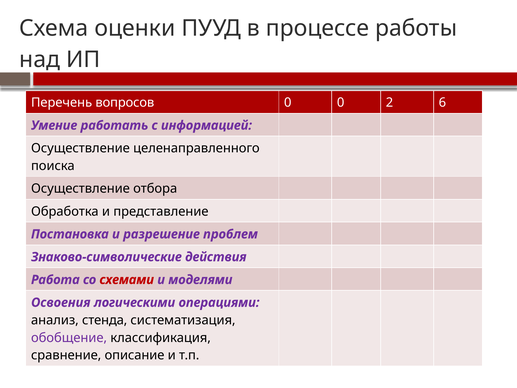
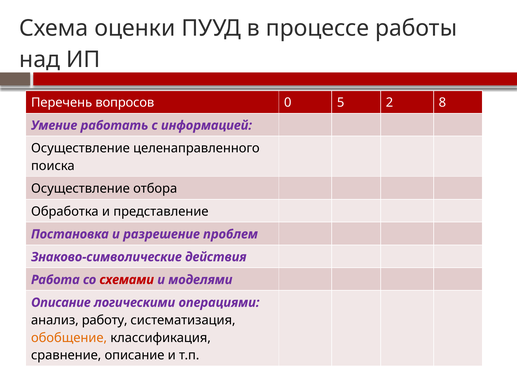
0 0: 0 -> 5
6: 6 -> 8
Освоения at (61, 302): Освоения -> Описание
стенда: стенда -> работу
обобщение colour: purple -> orange
